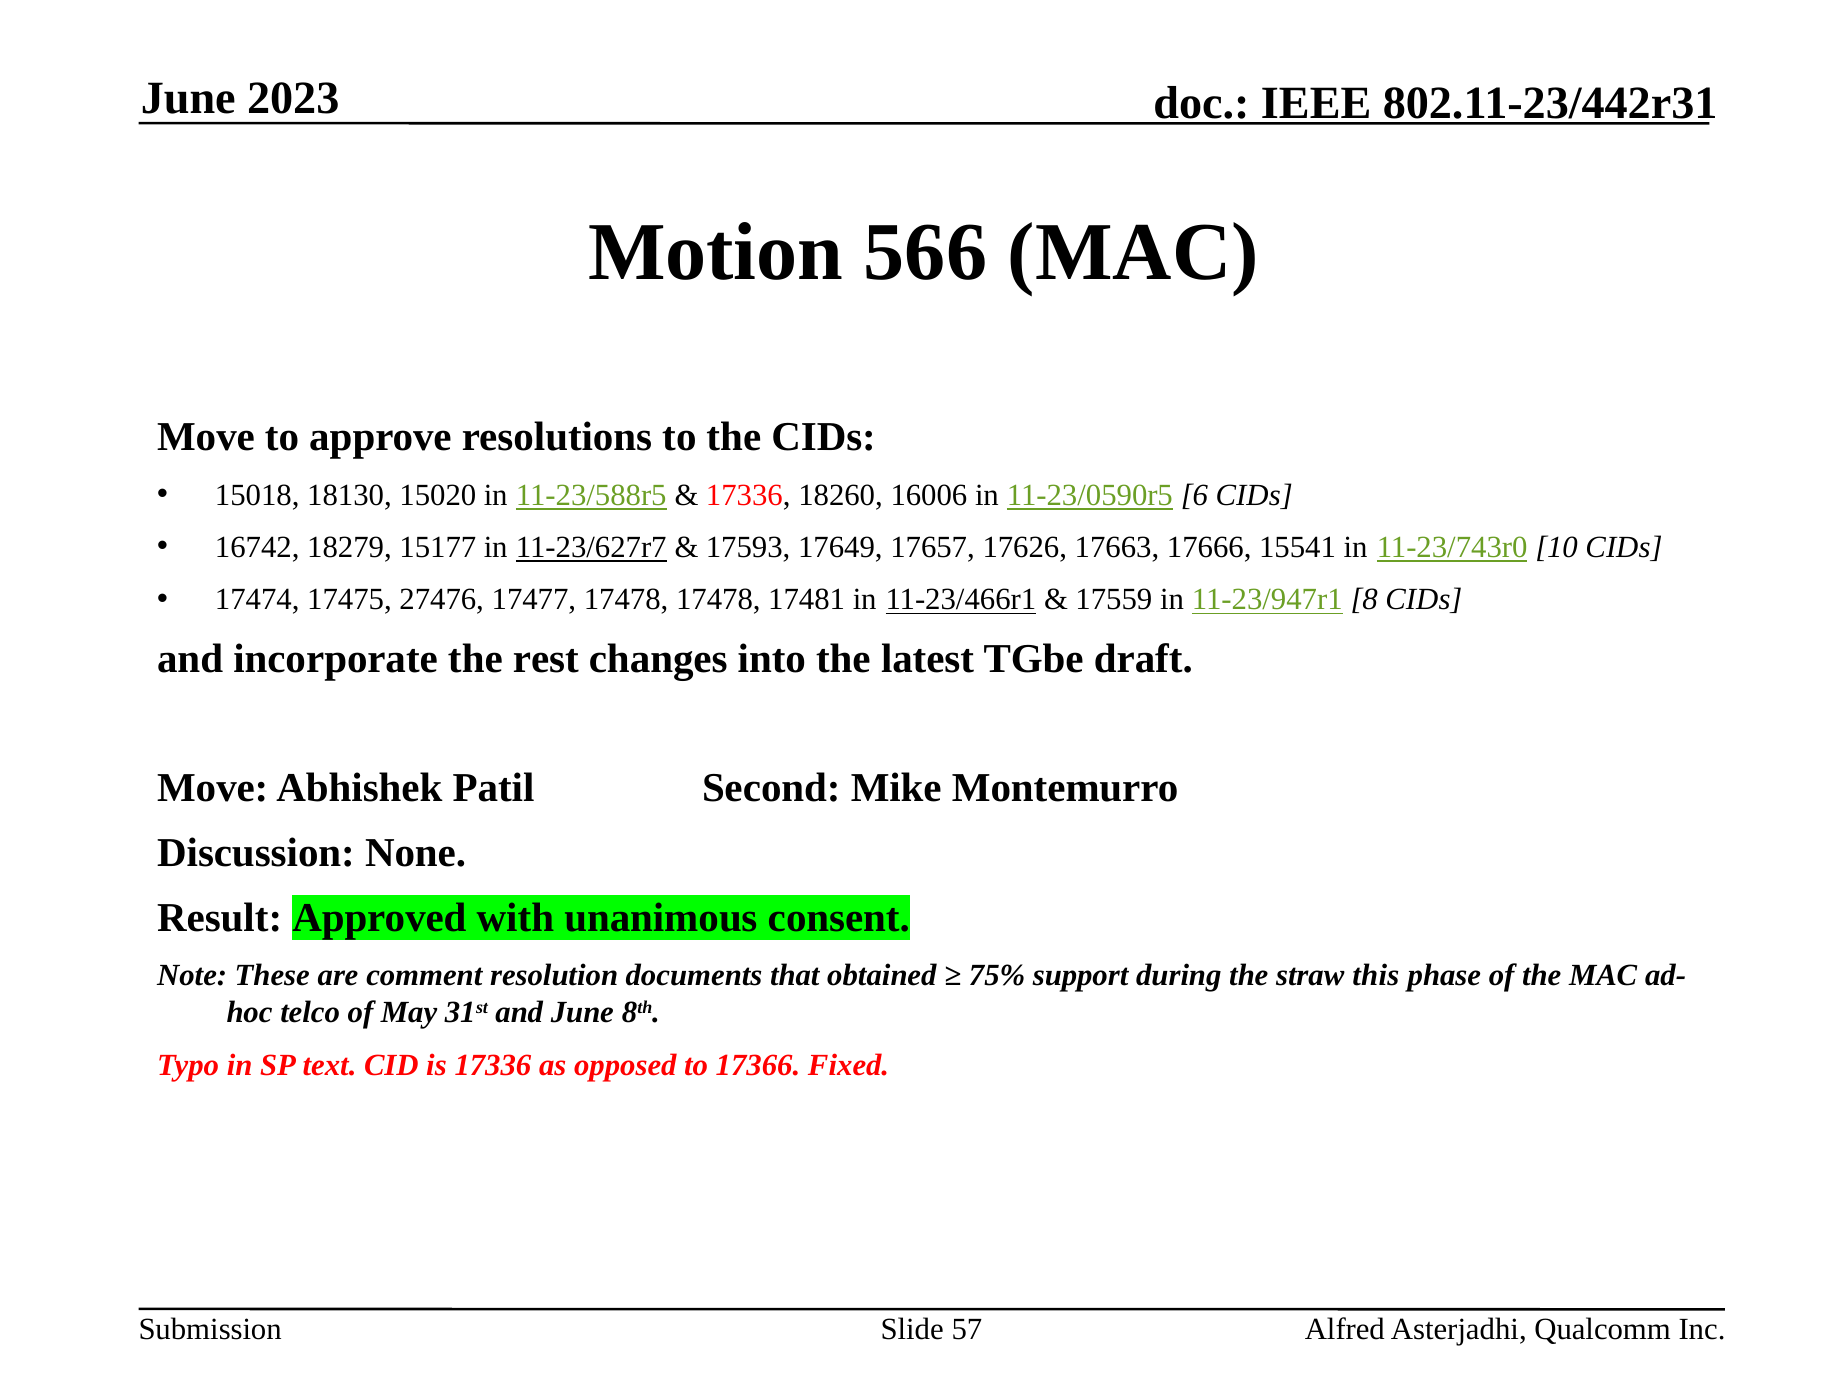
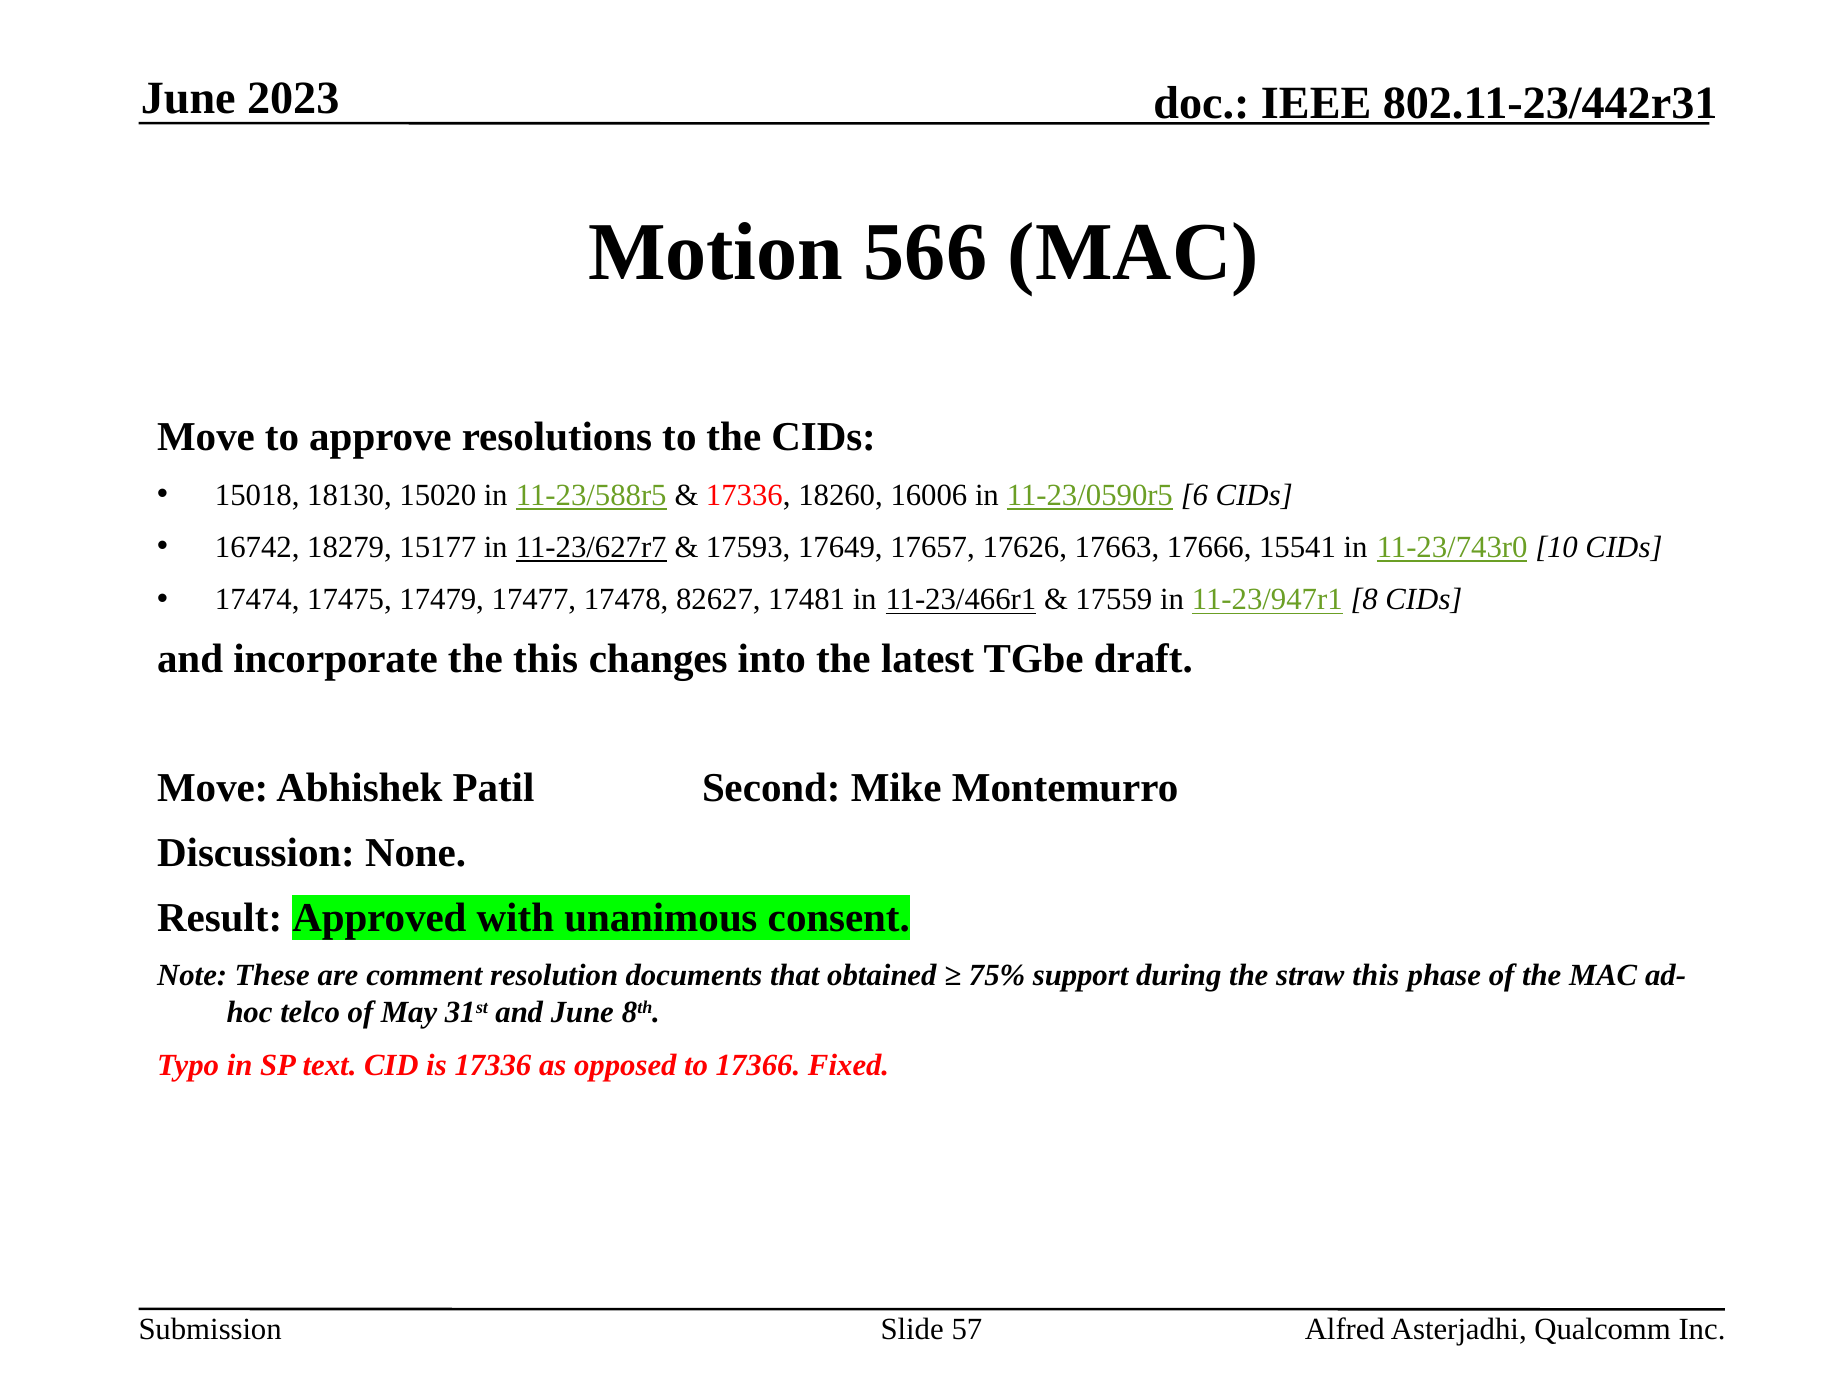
27476: 27476 -> 17479
17478 17478: 17478 -> 82627
the rest: rest -> this
